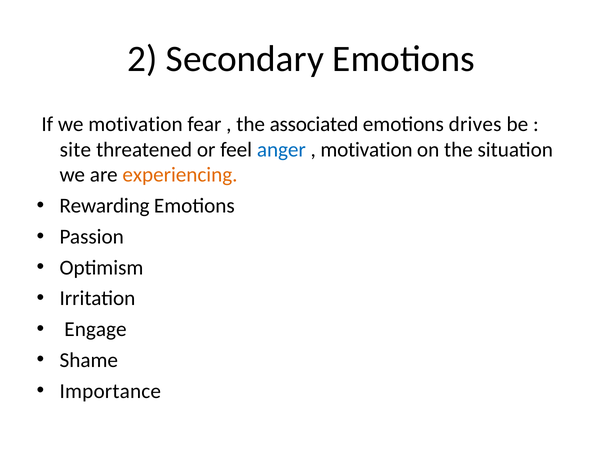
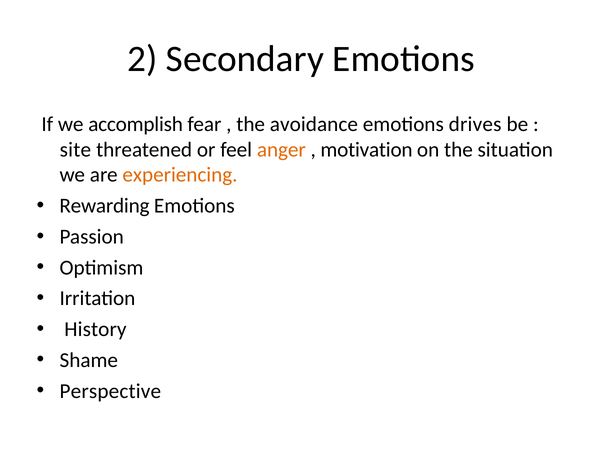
we motivation: motivation -> accomplish
associated: associated -> avoidance
anger colour: blue -> orange
Engage: Engage -> History
Importance: Importance -> Perspective
